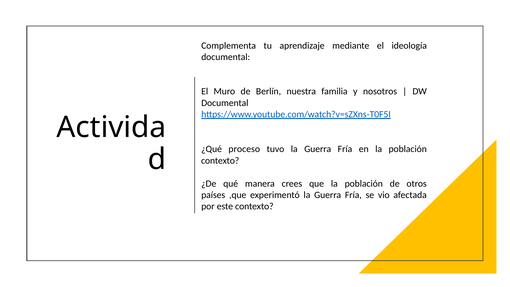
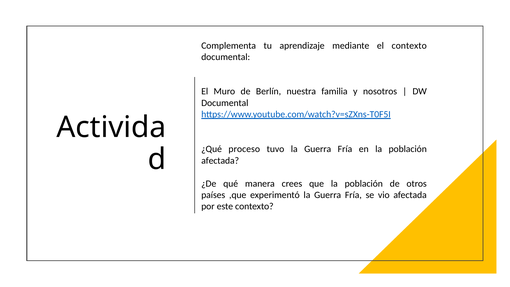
el ideología: ideología -> contexto
contexto at (220, 160): contexto -> afectada
